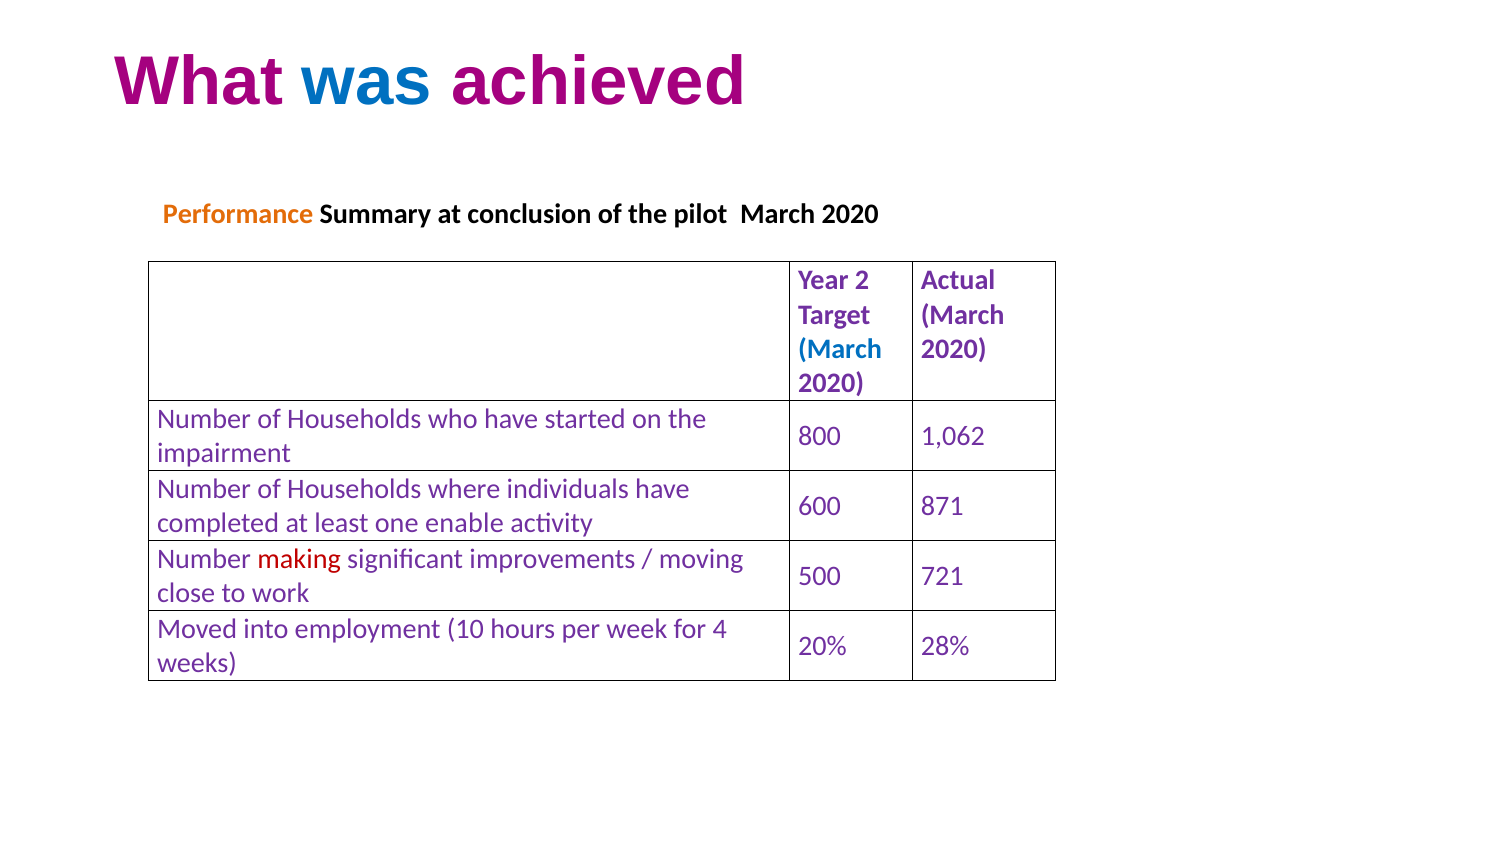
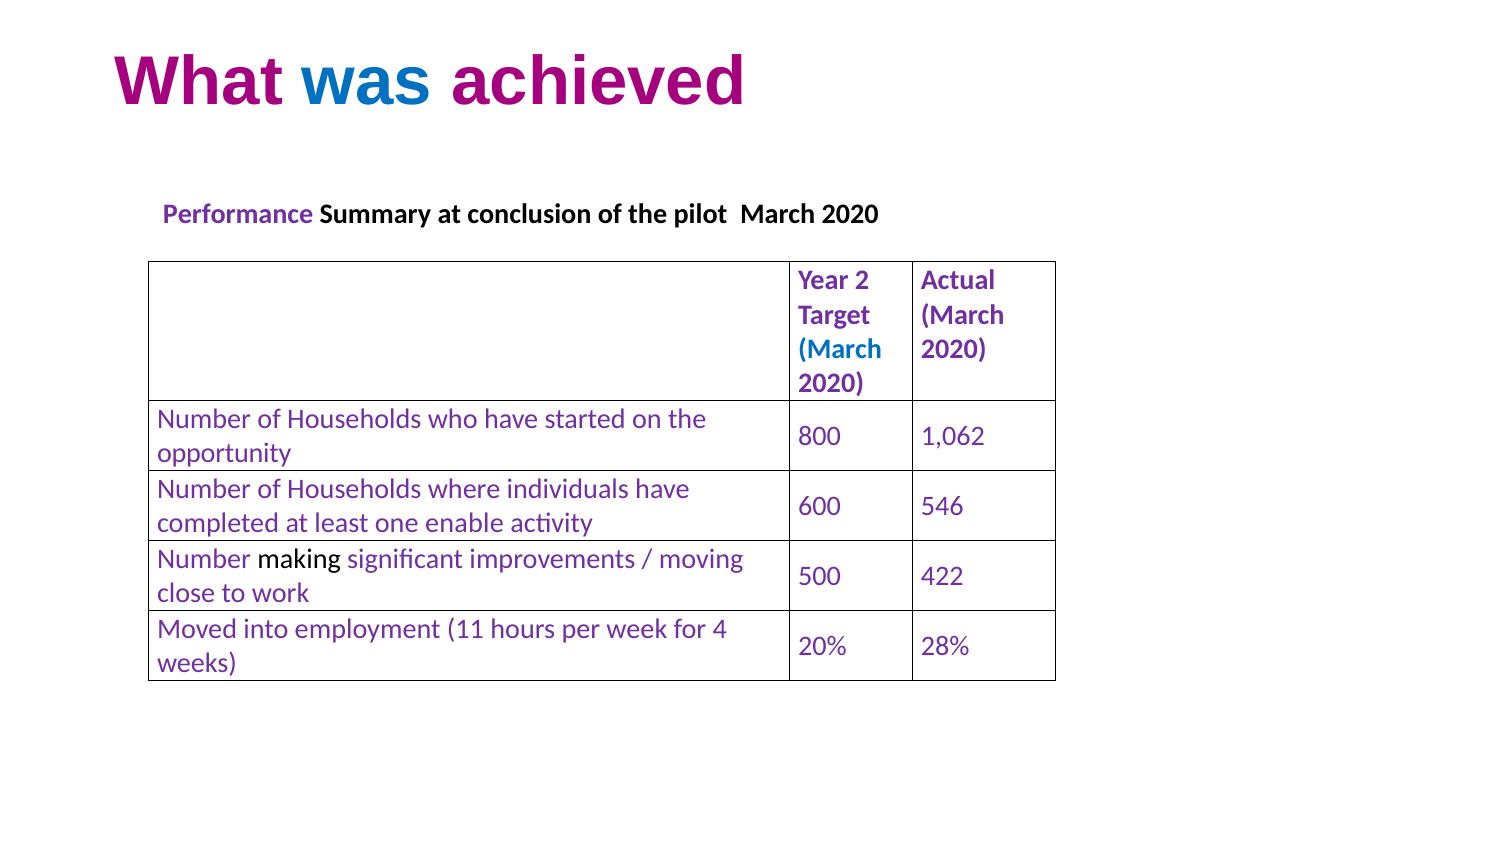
Performance colour: orange -> purple
impairment: impairment -> opportunity
871: 871 -> 546
making colour: red -> black
721: 721 -> 422
10: 10 -> 11
